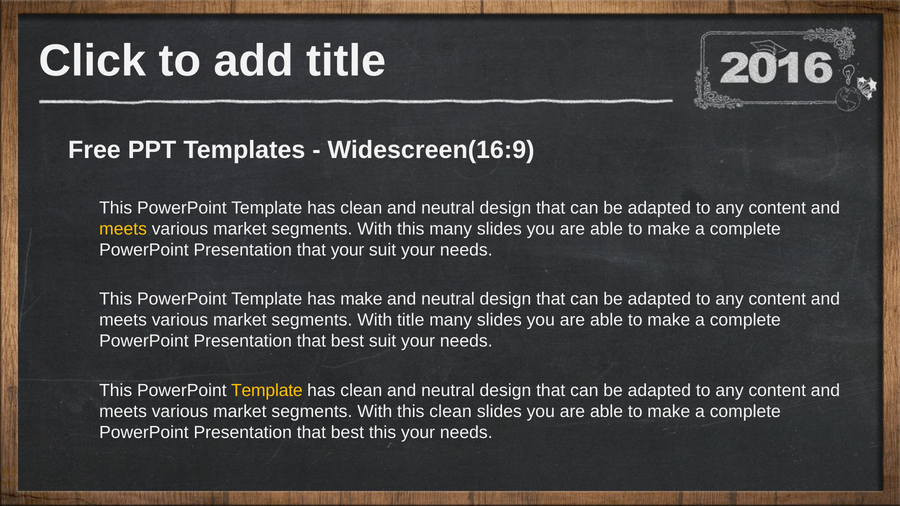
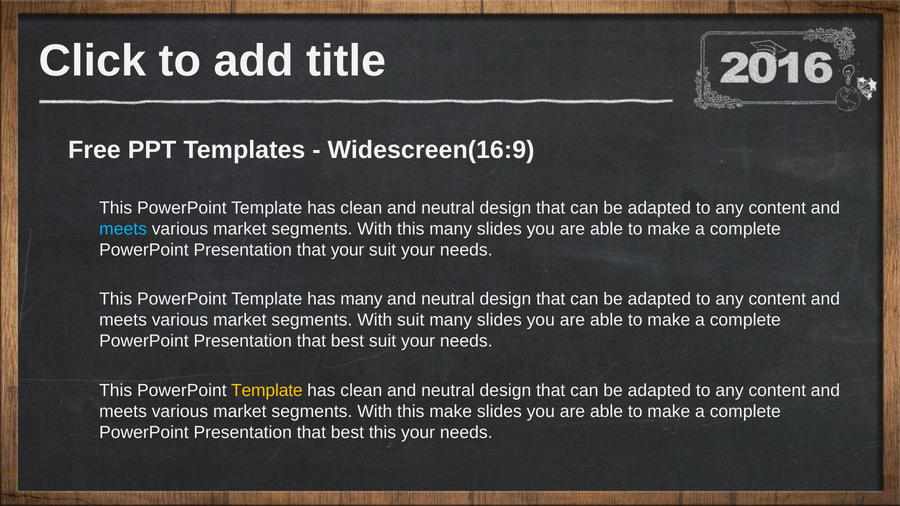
meets at (123, 229) colour: yellow -> light blue
has make: make -> many
With title: title -> suit
this clean: clean -> make
